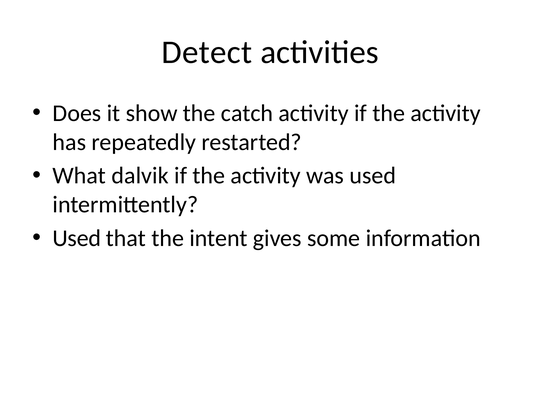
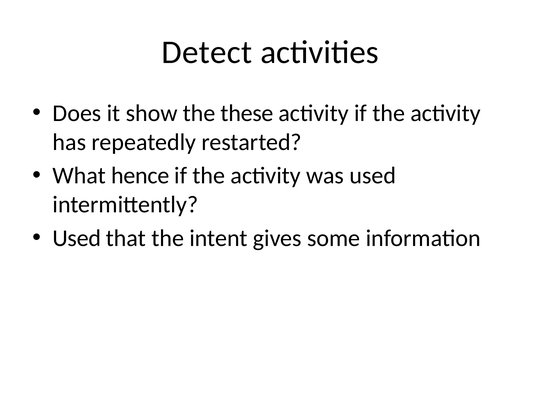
catch: catch -> these
dalvik: dalvik -> hence
